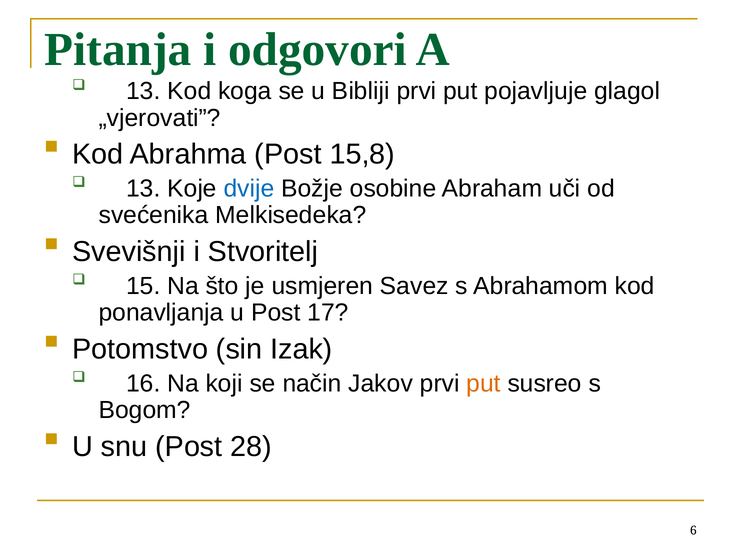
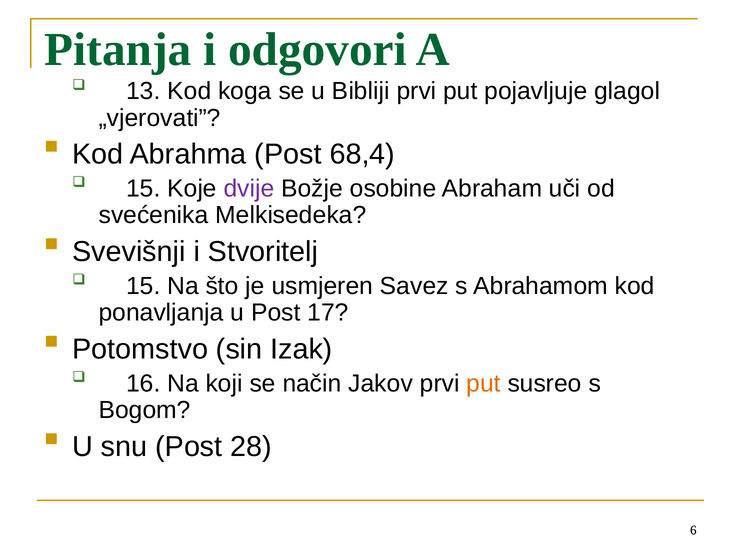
15,8: 15,8 -> 68,4
13 at (143, 189): 13 -> 15
dvije colour: blue -> purple
